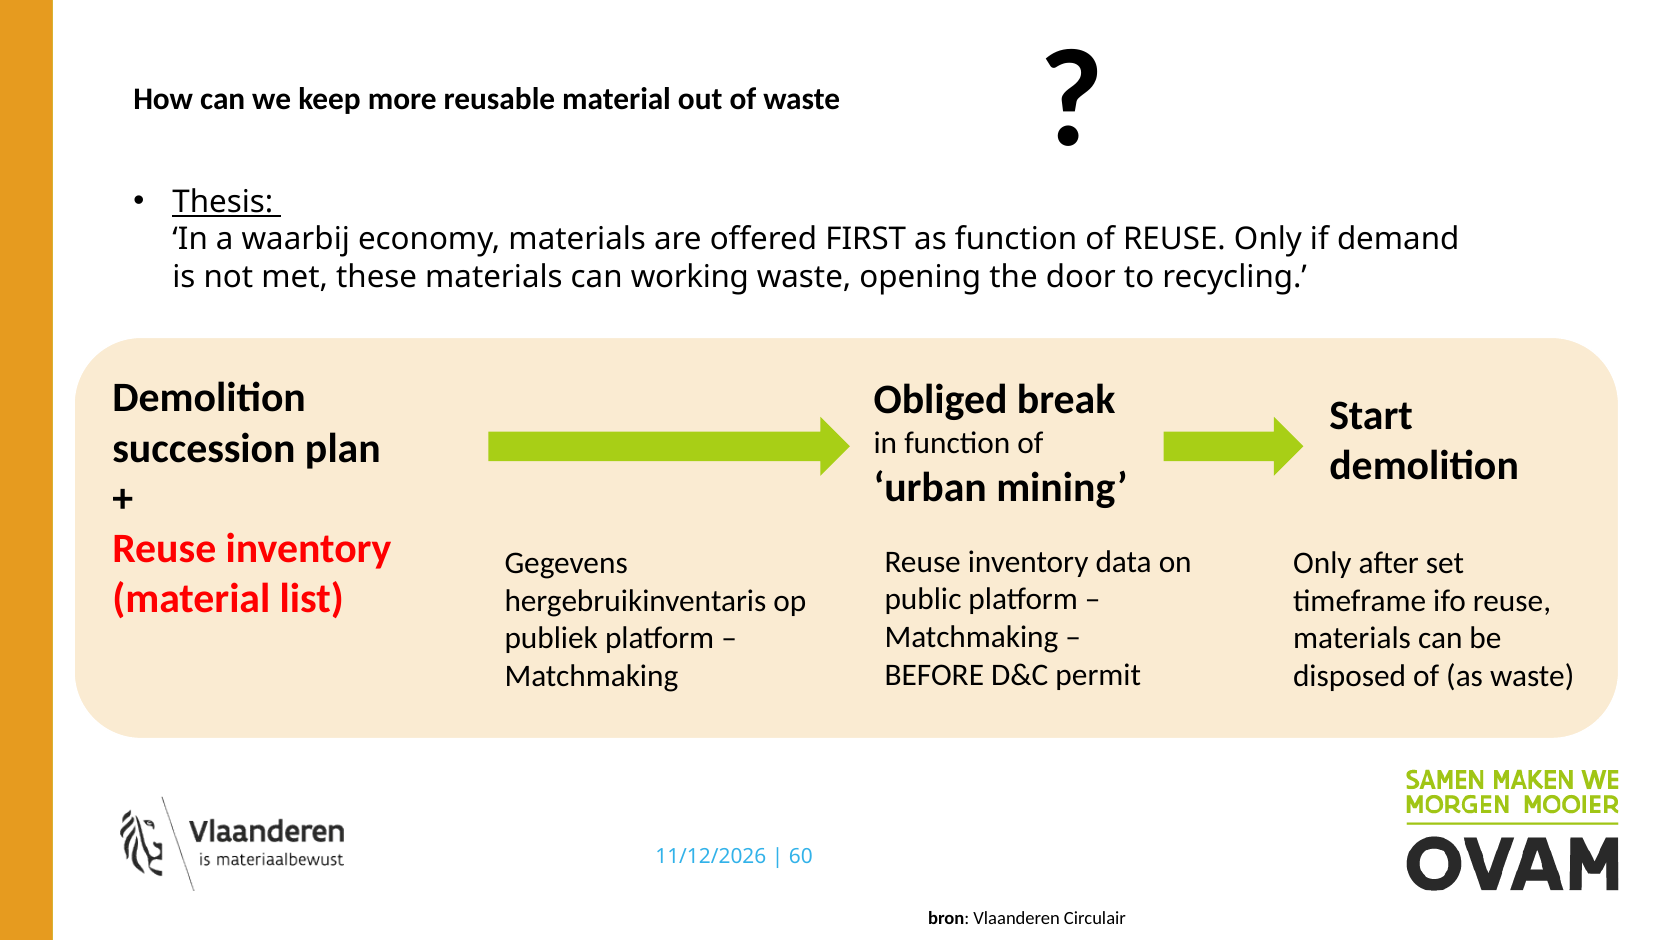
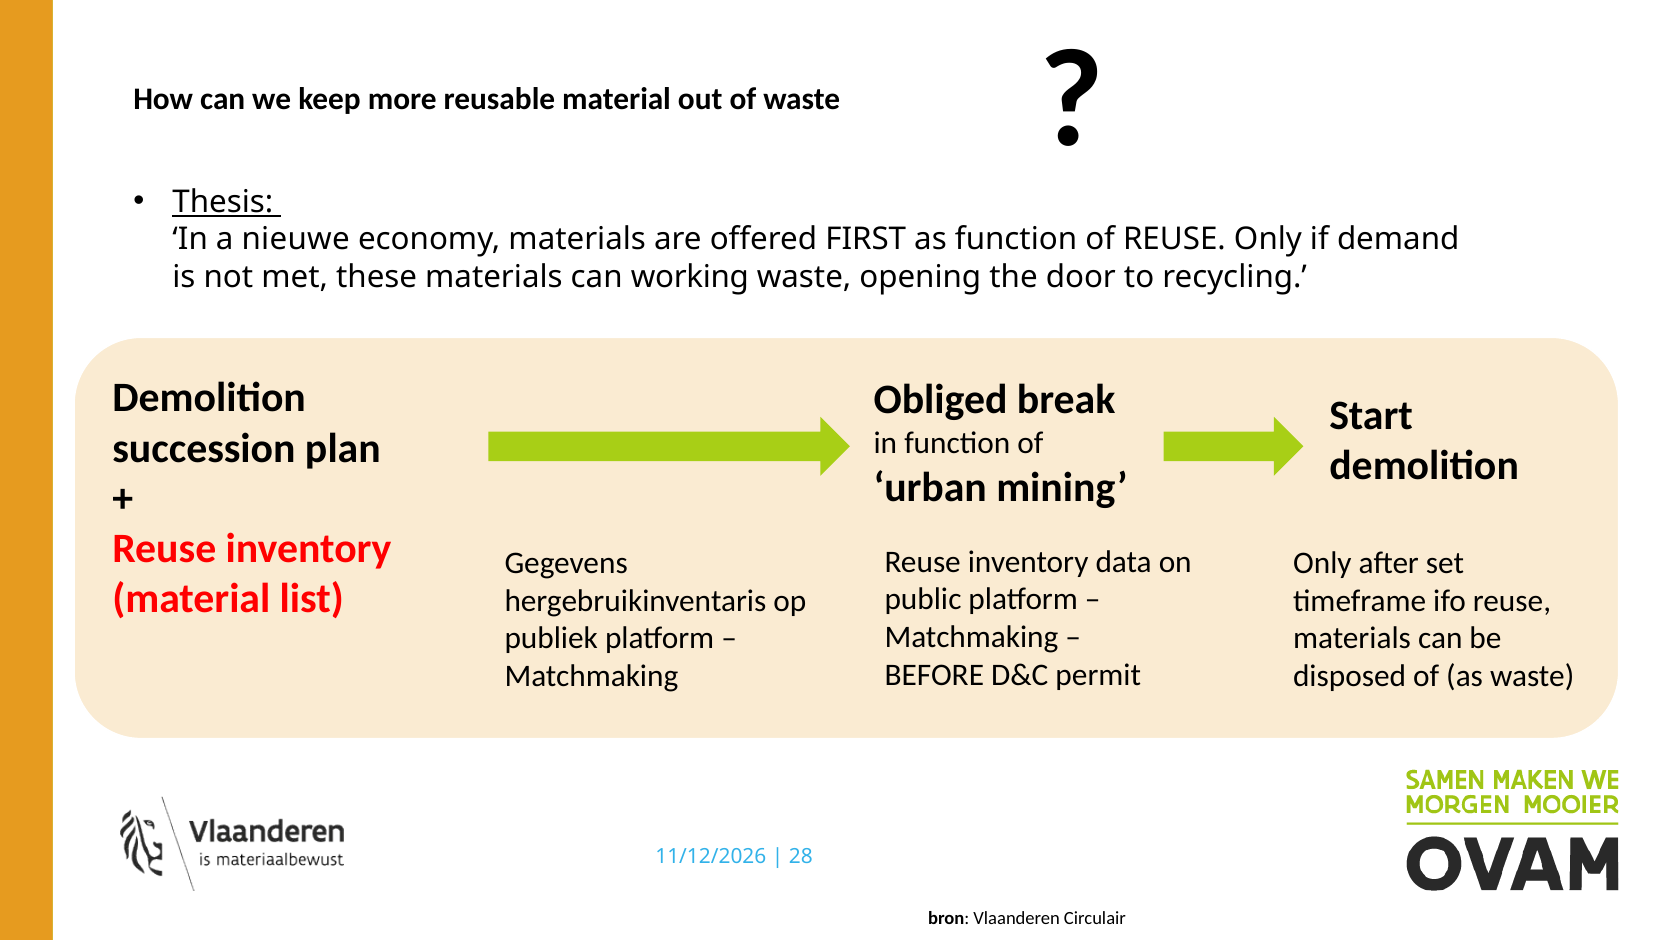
waarbij: waarbij -> nieuwe
60: 60 -> 28
